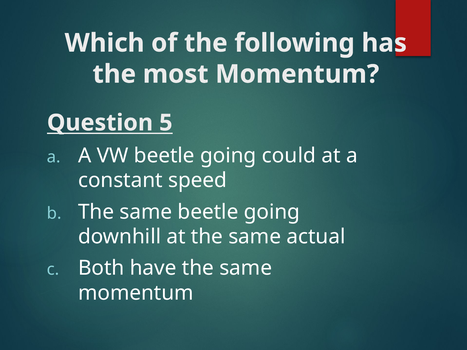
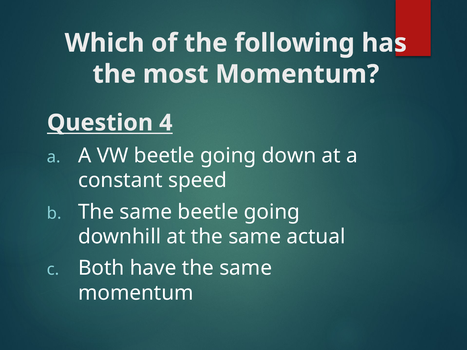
5: 5 -> 4
could: could -> down
